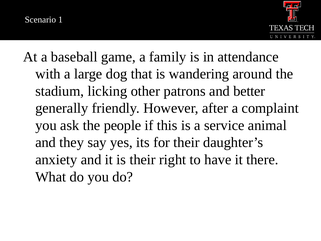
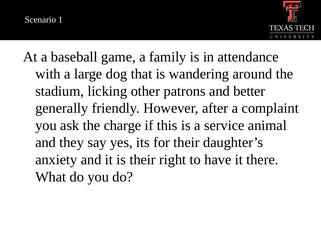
people: people -> charge
